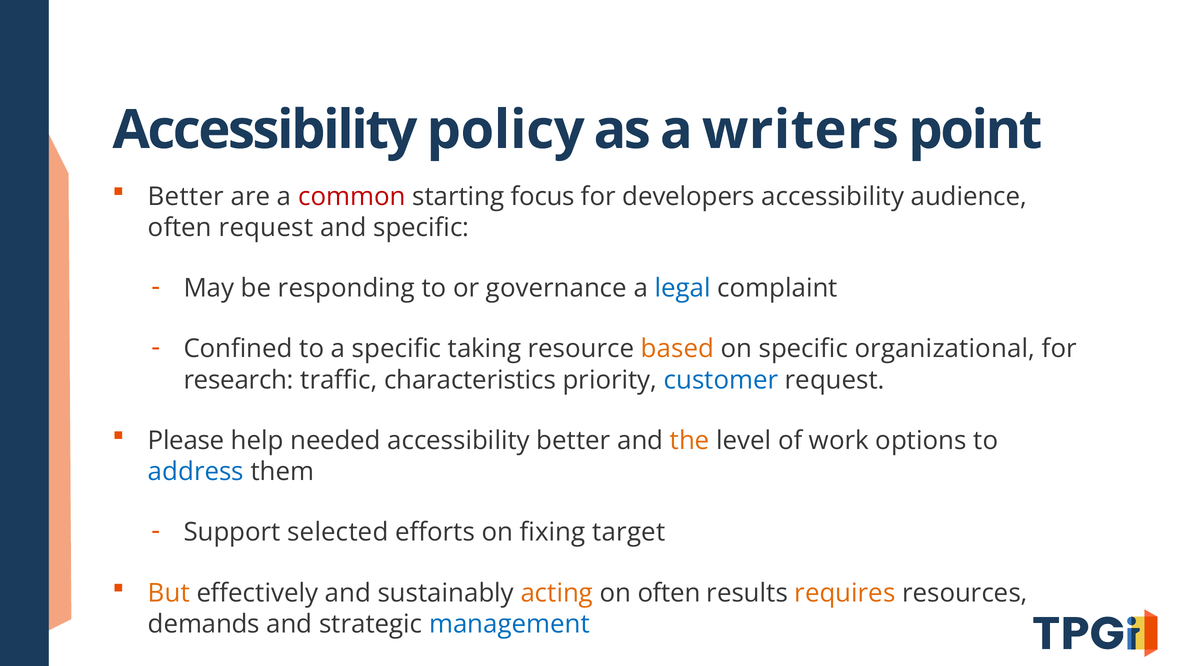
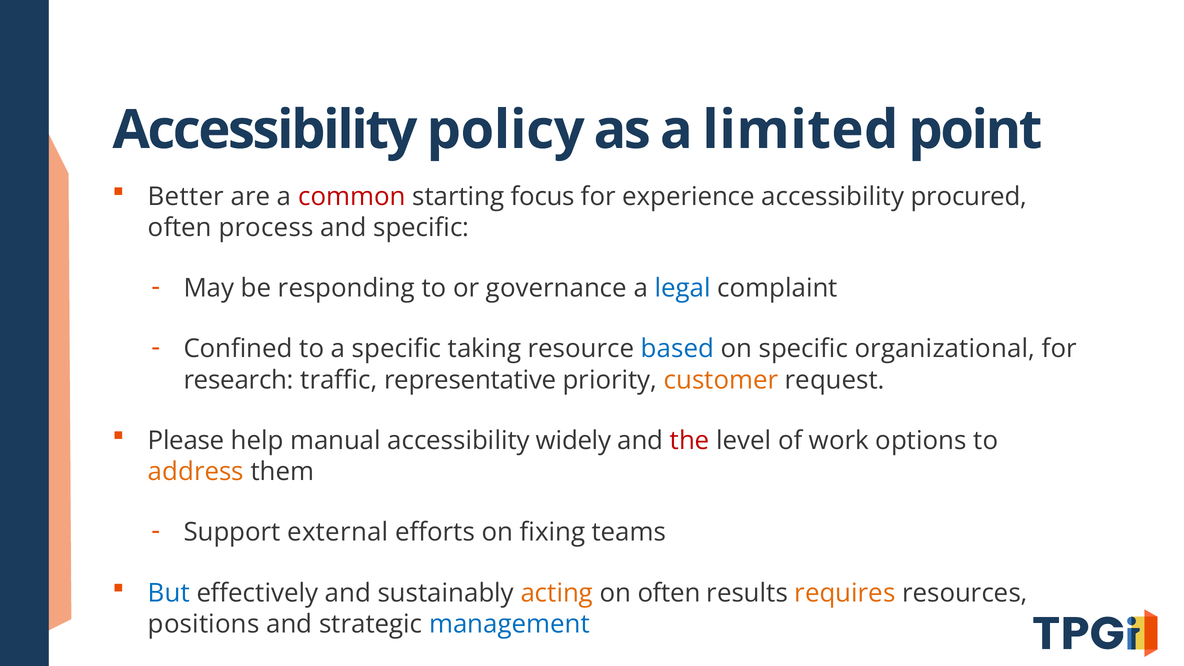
writers: writers -> limited
developers: developers -> experience
audience: audience -> procured
often request: request -> process
based colour: orange -> blue
characteristics: characteristics -> representative
customer colour: blue -> orange
needed: needed -> manual
accessibility better: better -> widely
the colour: orange -> red
address colour: blue -> orange
selected: selected -> external
target: target -> teams
But colour: orange -> blue
demands: demands -> positions
